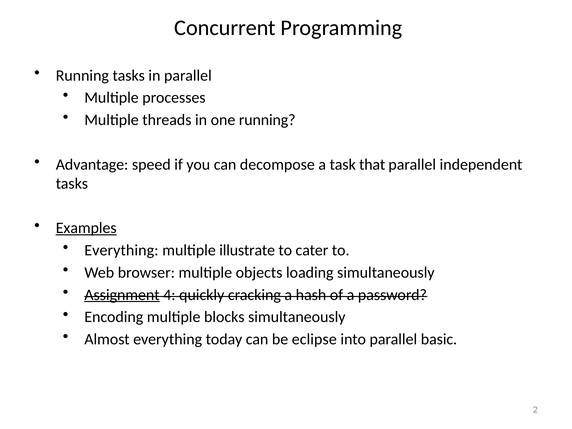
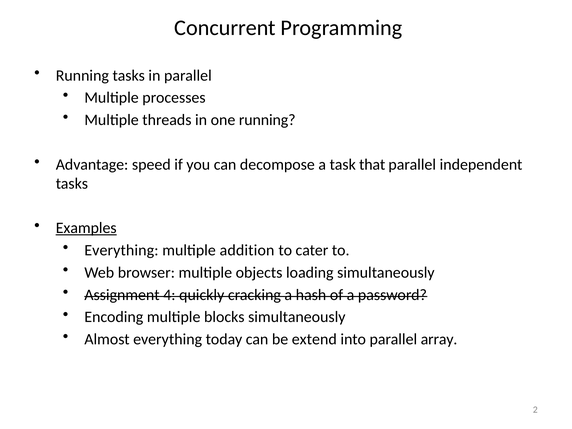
illustrate: illustrate -> addition
Assignment underline: present -> none
eclipse: eclipse -> extend
basic: basic -> array
